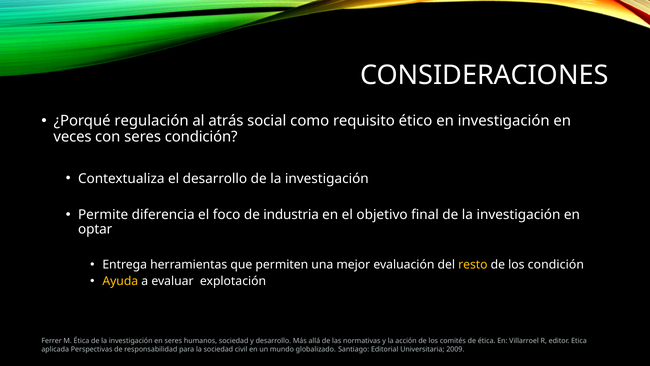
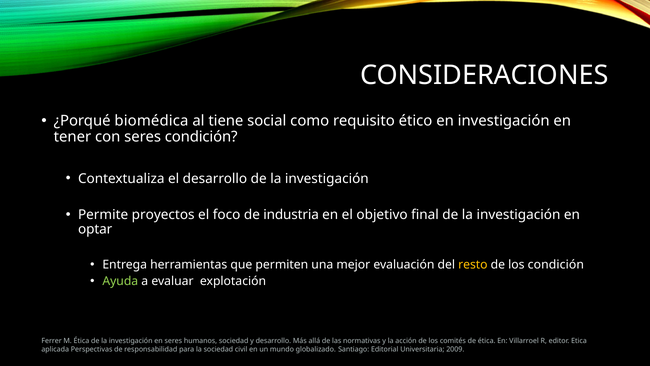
regulación: regulación -> biomédica
atrás: atrás -> tiene
veces: veces -> tener
diferencia: diferencia -> proyectos
Ayuda colour: yellow -> light green
